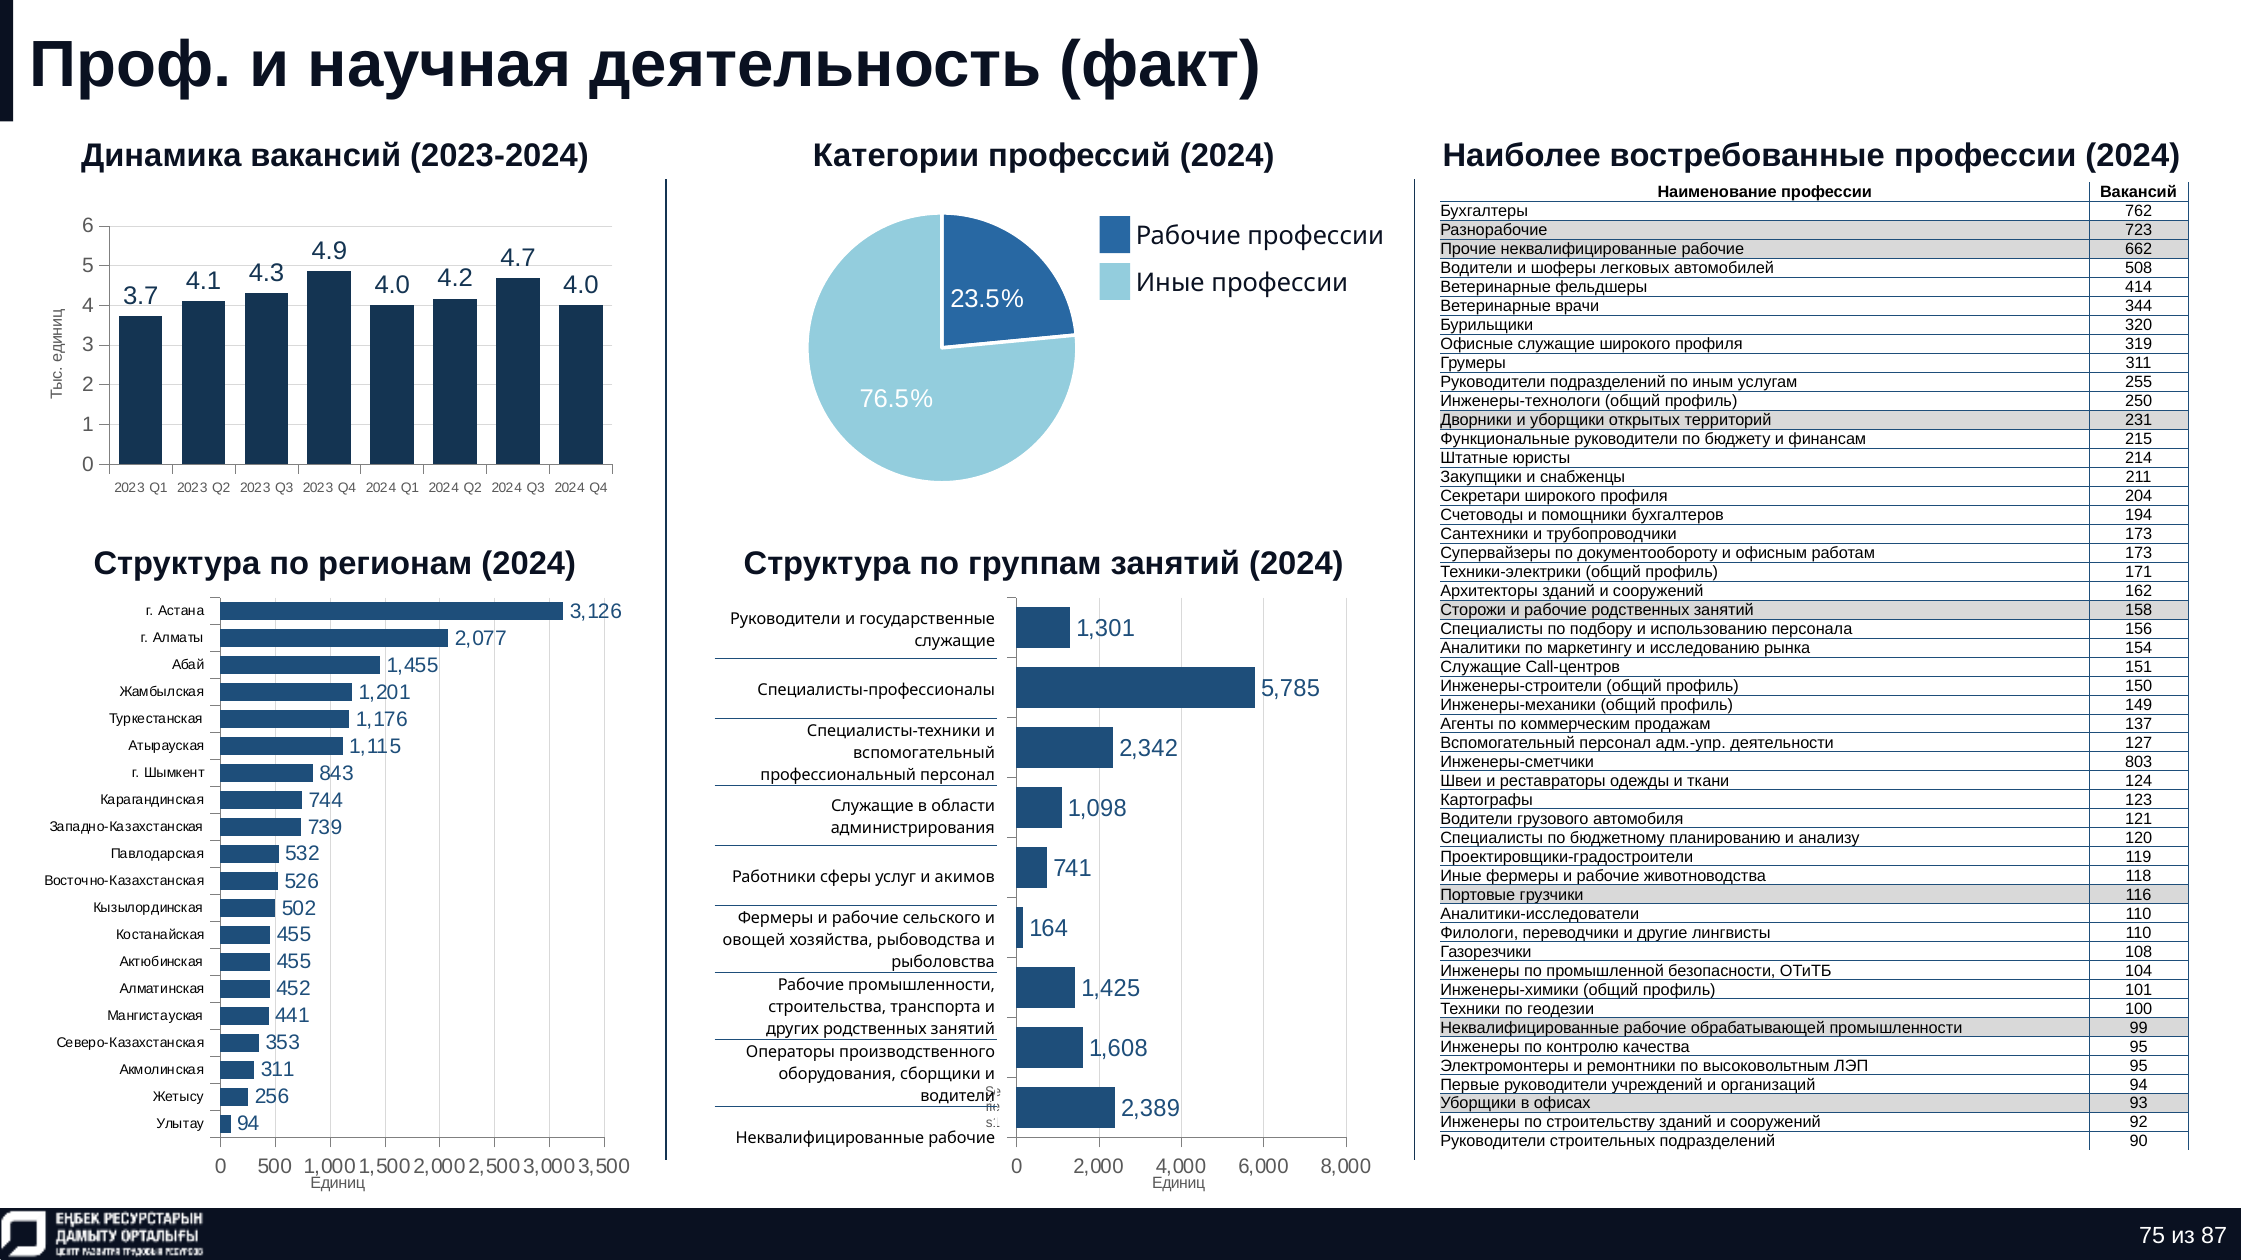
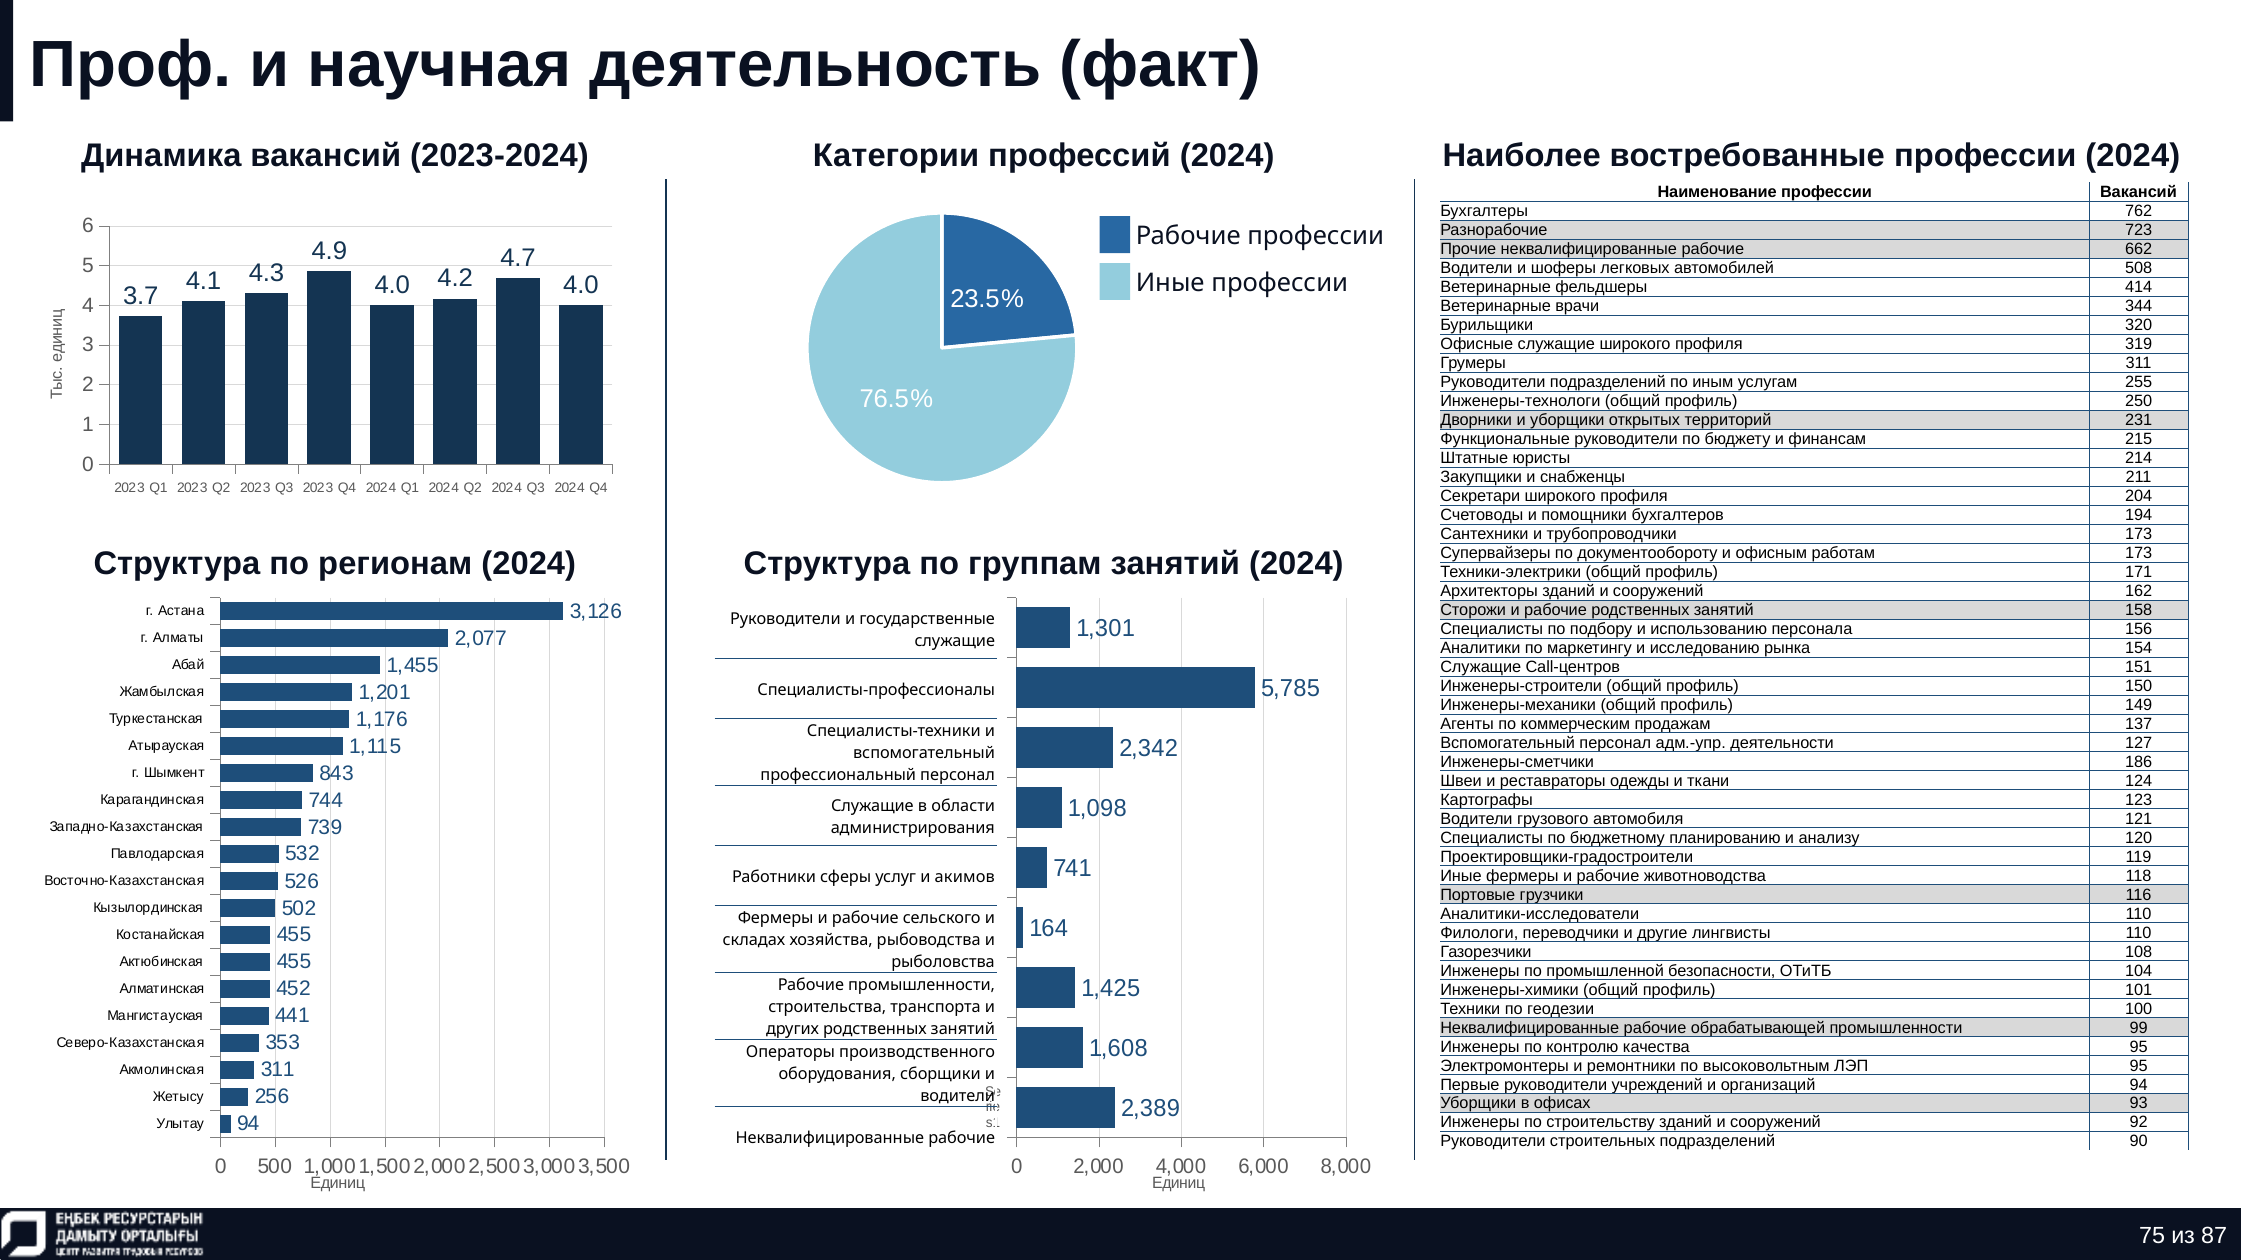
803: 803 -> 186
овощей: овощей -> складах
